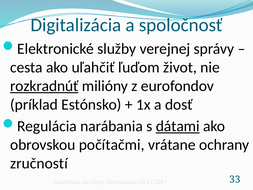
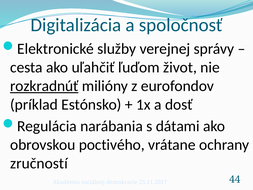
dátami underline: present -> none
počítačmi: počítačmi -> poctivého
33: 33 -> 44
